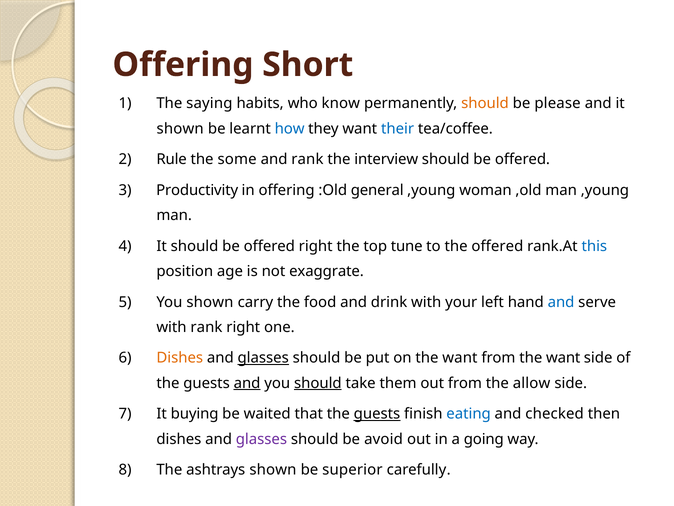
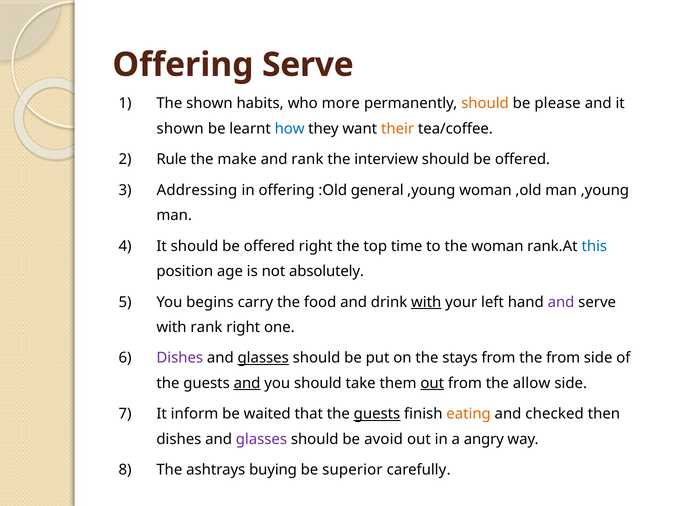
Offering Short: Short -> Serve
The saying: saying -> shown
know: know -> more
their colour: blue -> orange
some: some -> make
Productivity: Productivity -> Addressing
tune: tune -> time
the offered: offered -> woman
exaggrate: exaggrate -> absolutely
You shown: shown -> begins
with at (426, 302) underline: none -> present
and at (561, 302) colour: blue -> purple
Dishes at (180, 358) colour: orange -> purple
on the want: want -> stays
from the want: want -> from
should at (318, 383) underline: present -> none
out at (432, 383) underline: none -> present
buying: buying -> inform
eating colour: blue -> orange
going: going -> angry
ashtrays shown: shown -> buying
